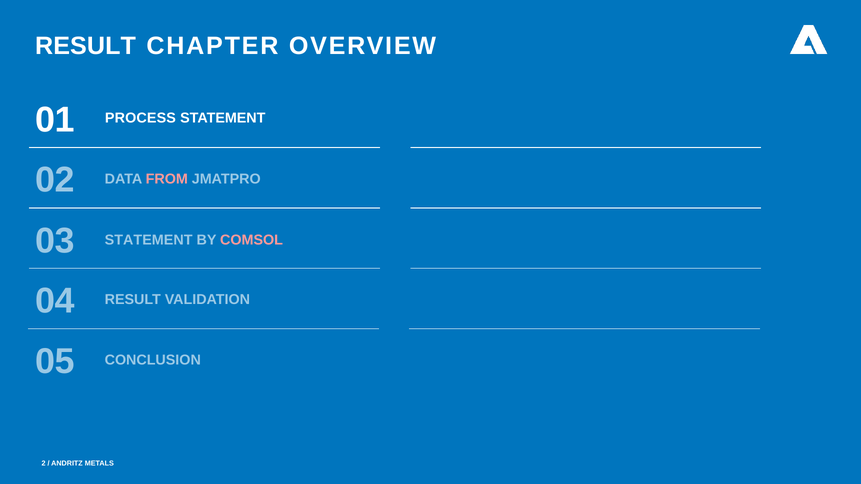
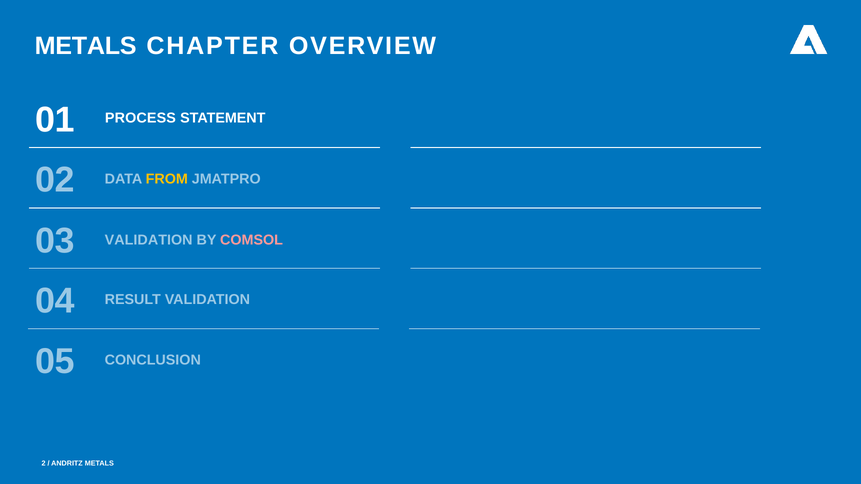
RESULT at (85, 46): RESULT -> METALS
FROM colour: pink -> yellow
03 STATEMENT: STATEMENT -> VALIDATION
